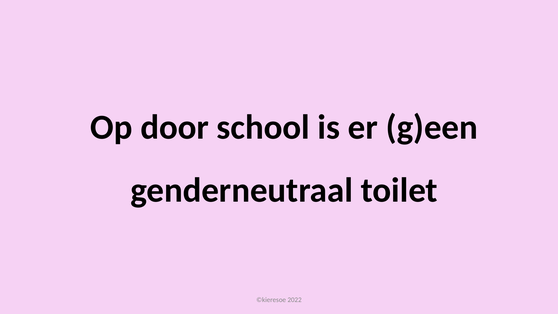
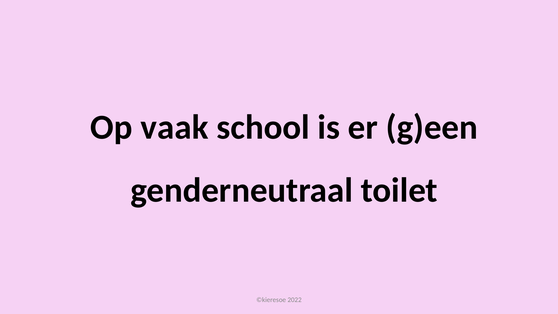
door: door -> vaak
